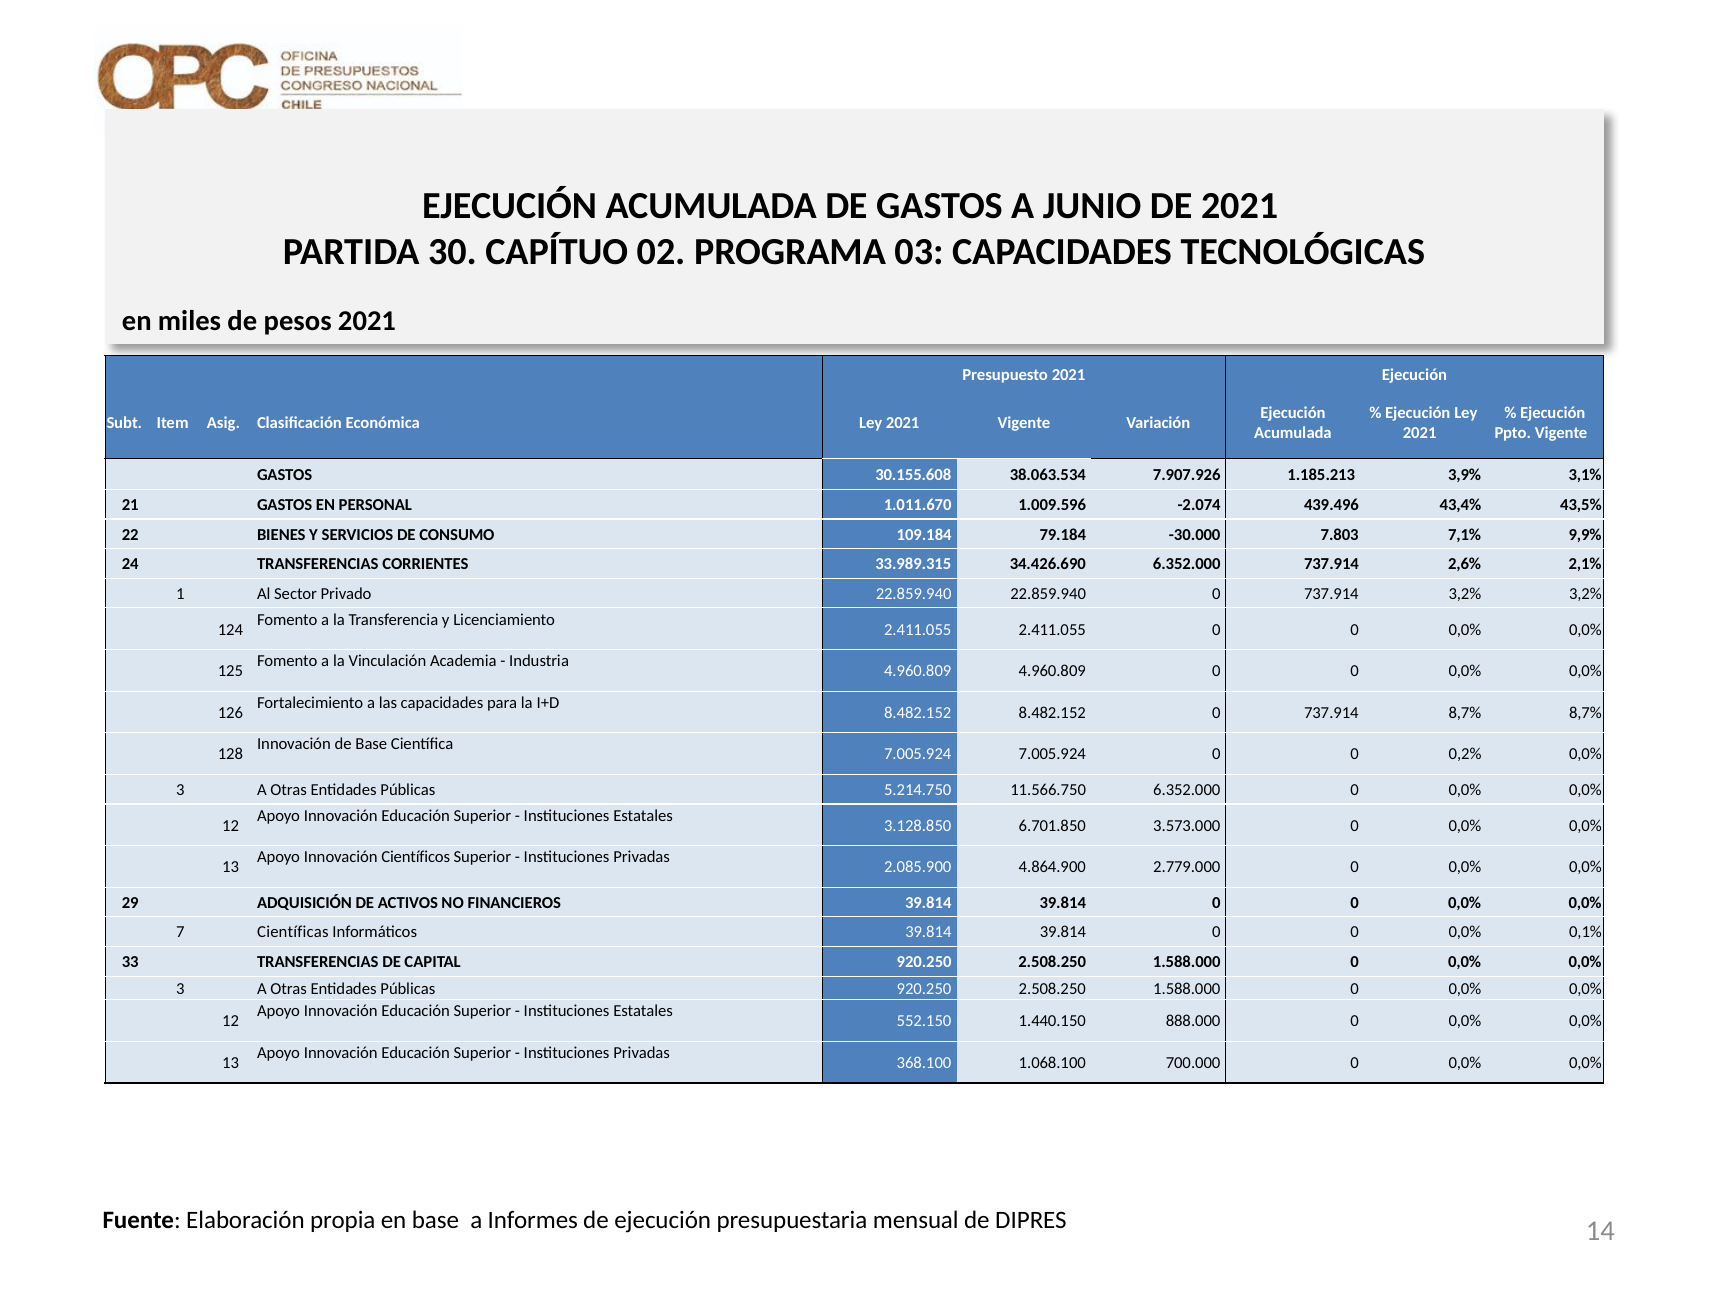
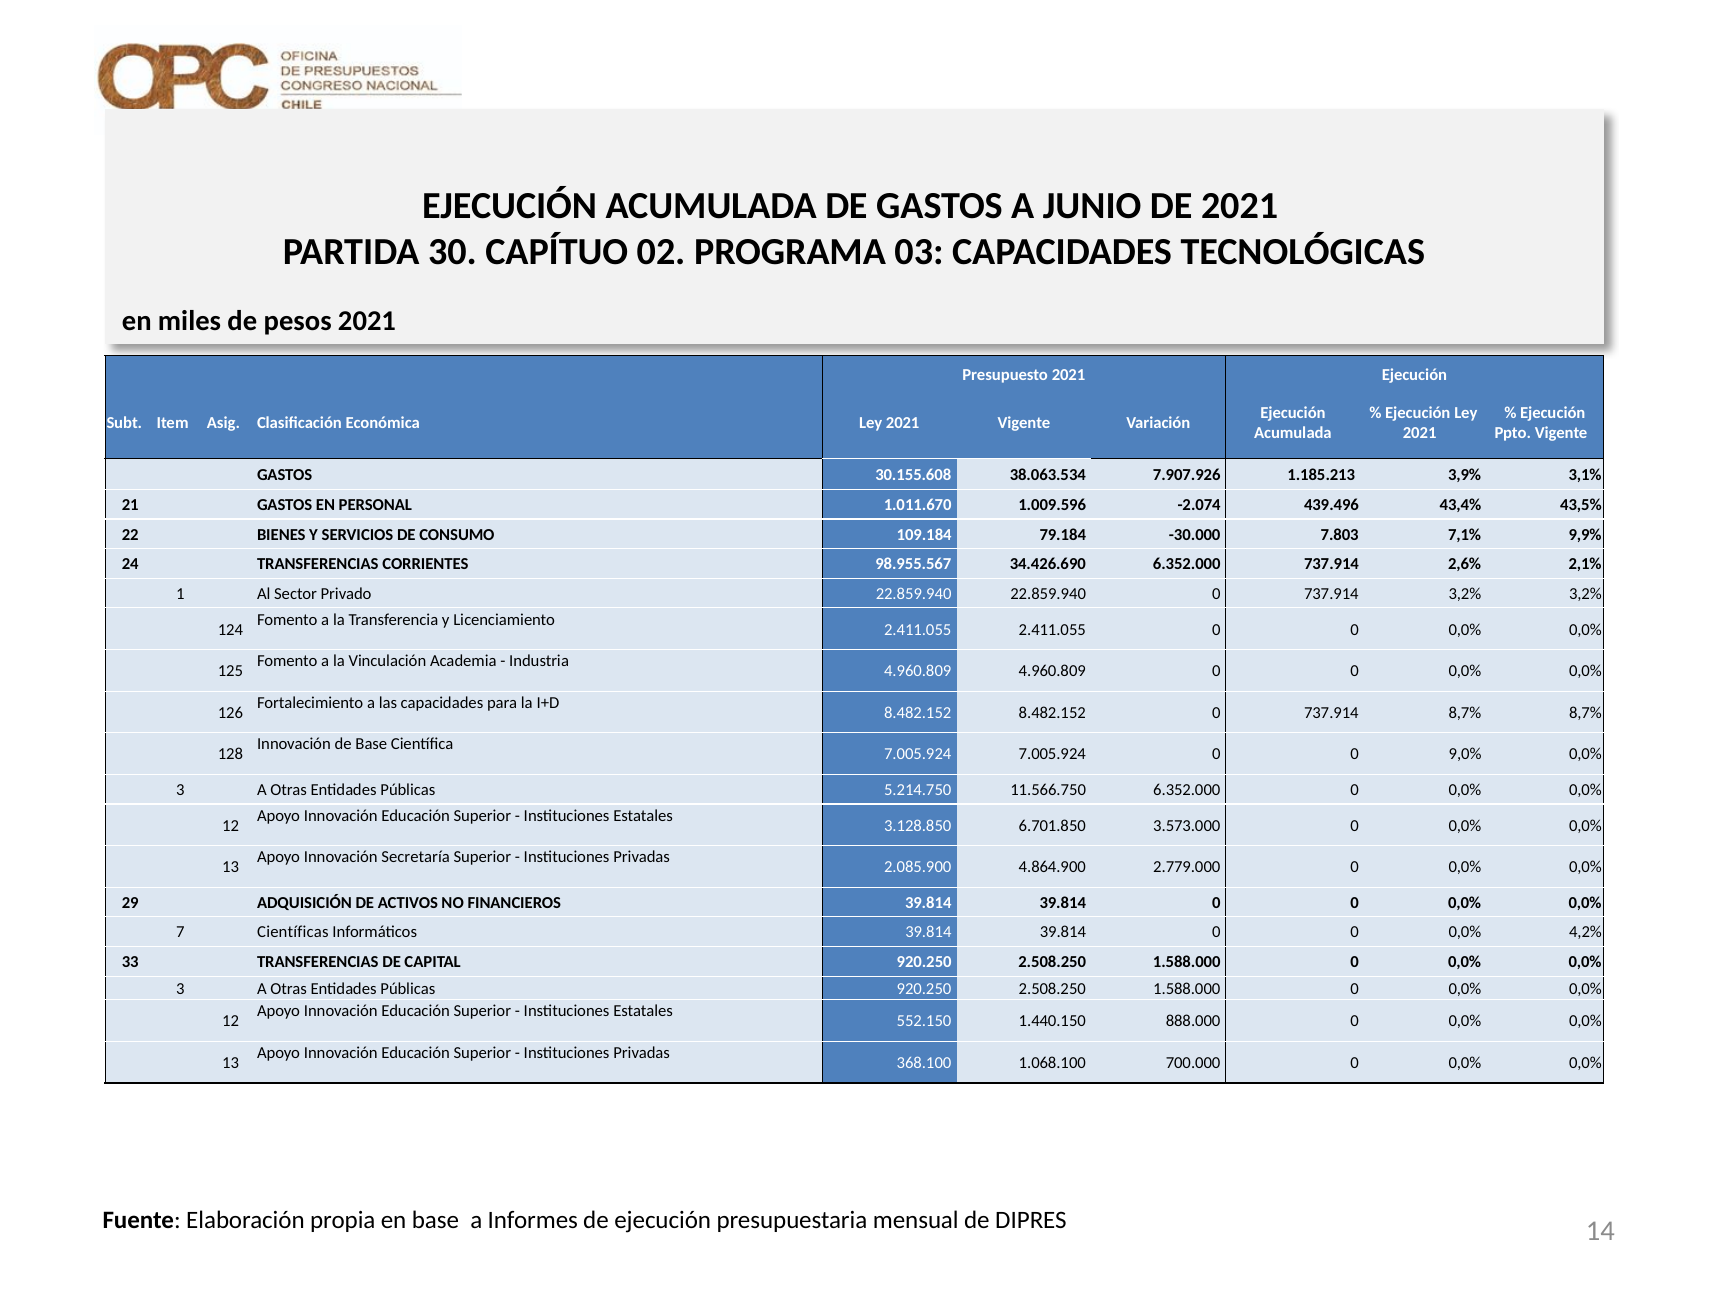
33.989.315: 33.989.315 -> 98.955.567
0,2%: 0,2% -> 9,0%
Científicos: Científicos -> Secretaría
0,1%: 0,1% -> 4,2%
